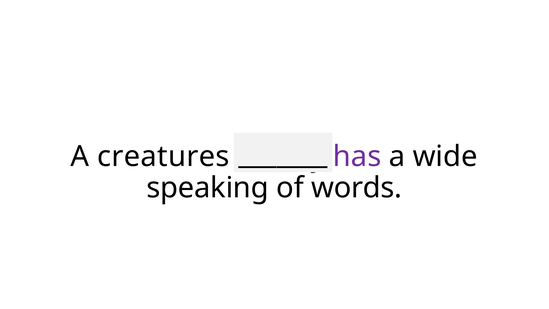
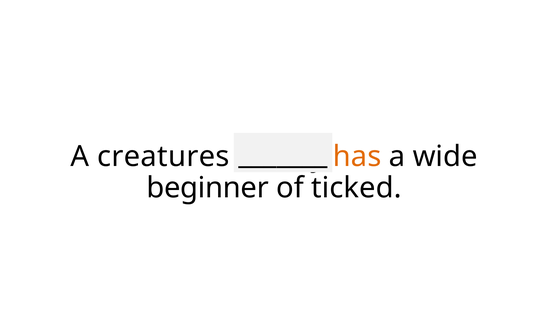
has colour: purple -> orange
speaking: speaking -> beginner
words: words -> ticked
